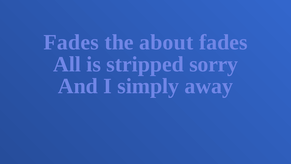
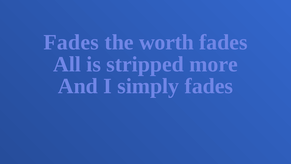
about: about -> worth
sorry: sorry -> more
simply away: away -> fades
